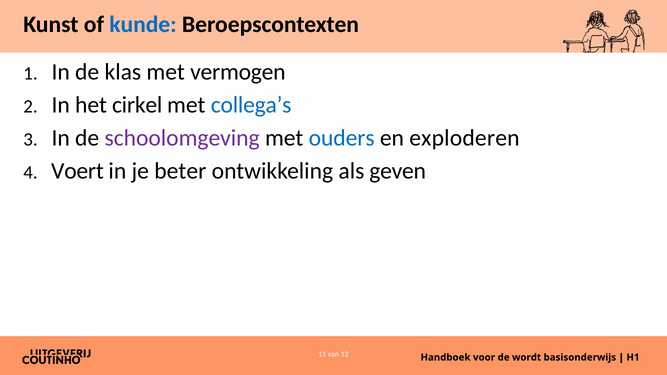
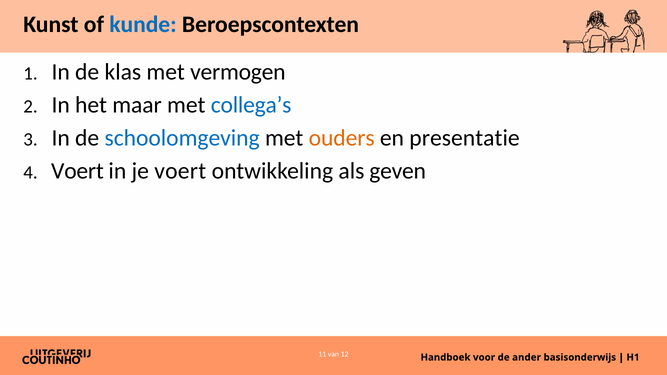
cirkel: cirkel -> maar
schoolomgeving colour: purple -> blue
ouders colour: blue -> orange
exploderen: exploderen -> presentatie
je beter: beter -> voert
wordt: wordt -> ander
